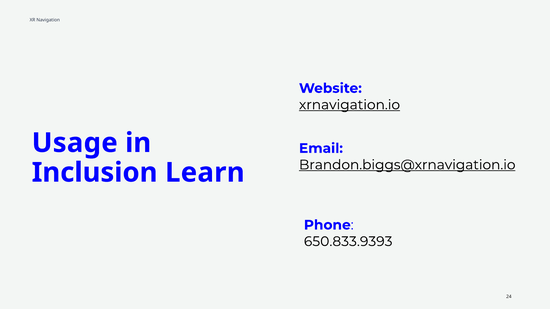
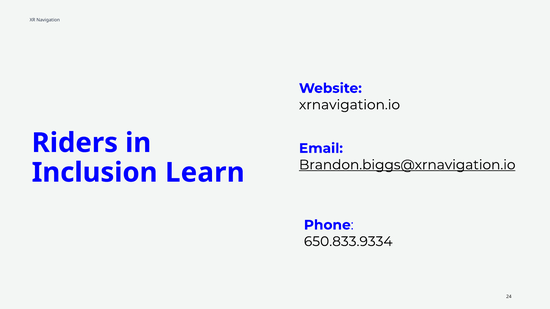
xrnavigation.io underline: present -> none
Usage: Usage -> Riders
650.833.9393: 650.833.9393 -> 650.833.9334
